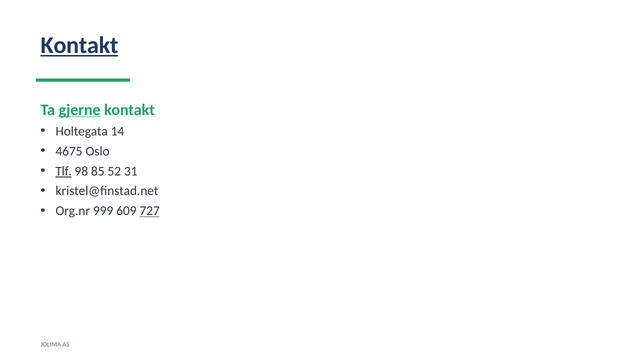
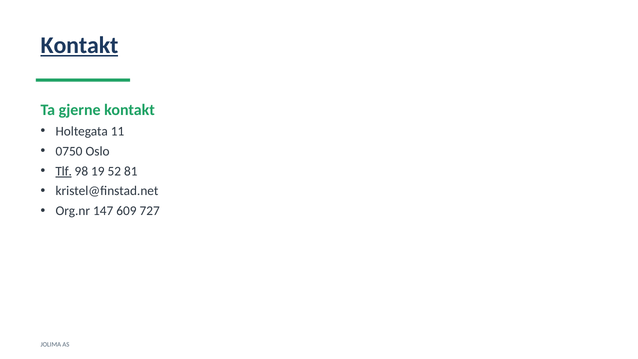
gjerne underline: present -> none
14: 14 -> 11
4675: 4675 -> 0750
85: 85 -> 19
31: 31 -> 81
999: 999 -> 147
727 underline: present -> none
